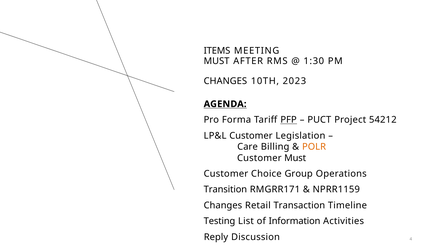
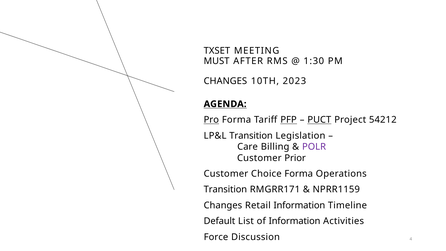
ITEMS: ITEMS -> TXSET
Pro underline: none -> present
PUCT underline: none -> present
LP&L Customer: Customer -> Transition
POLR colour: orange -> purple
Customer Must: Must -> Prior
Choice Group: Group -> Forma
Retail Transaction: Transaction -> Information
Testing: Testing -> Default
Reply: Reply -> Force
